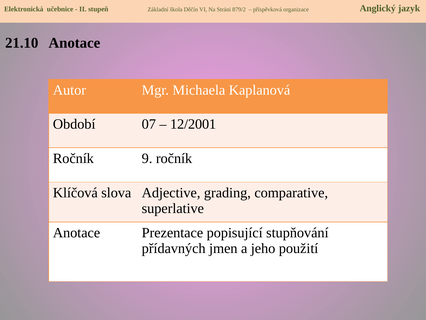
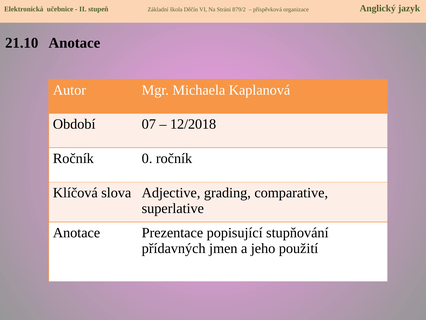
12/2001: 12/2001 -> 12/2018
9: 9 -> 0
